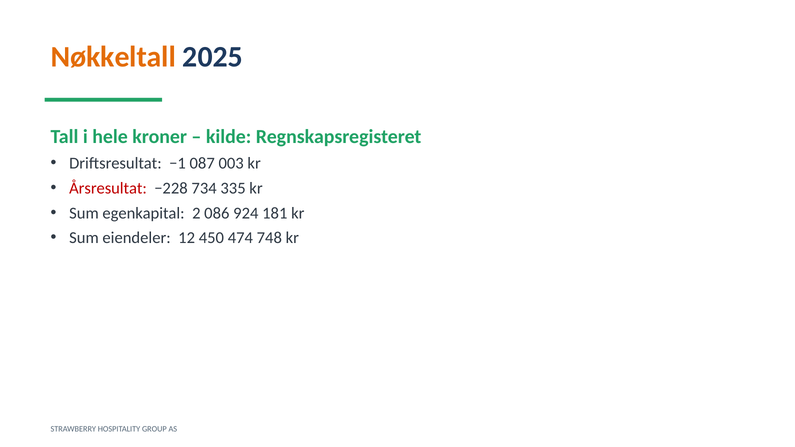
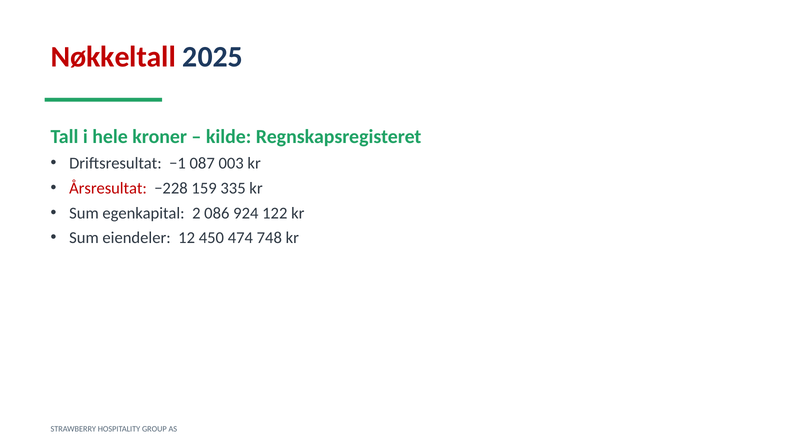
Nøkkeltall colour: orange -> red
734: 734 -> 159
181: 181 -> 122
